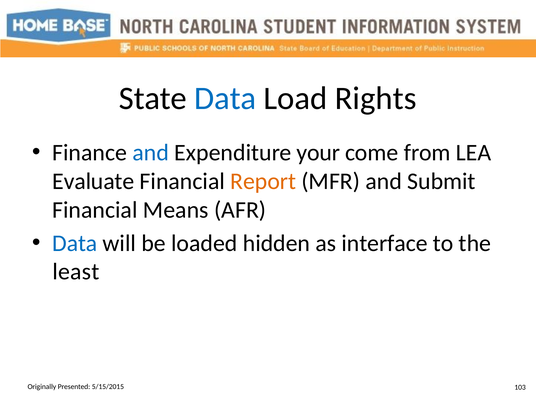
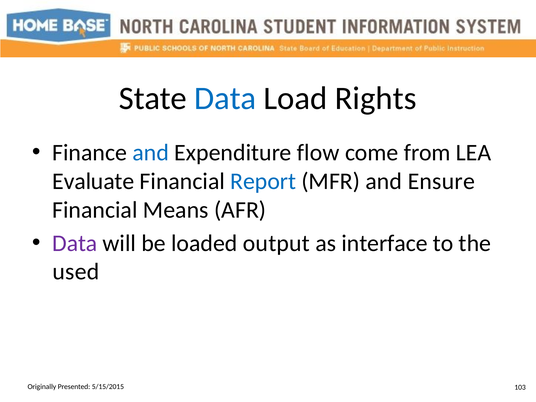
your: your -> flow
Report colour: orange -> blue
Submit: Submit -> Ensure
Data at (75, 243) colour: blue -> purple
hidden: hidden -> output
least: least -> used
